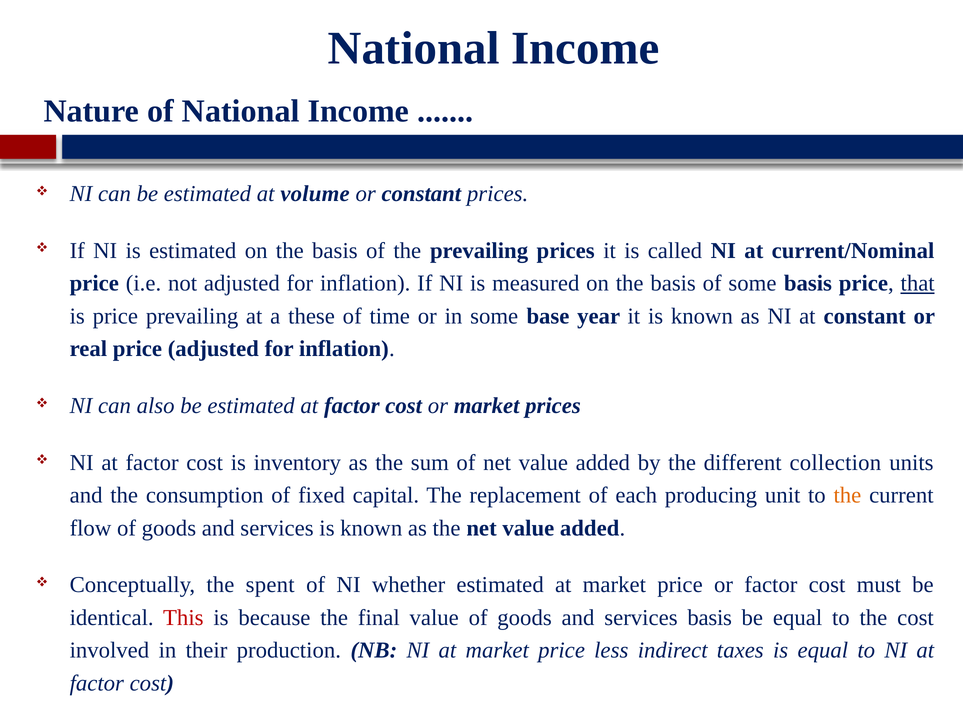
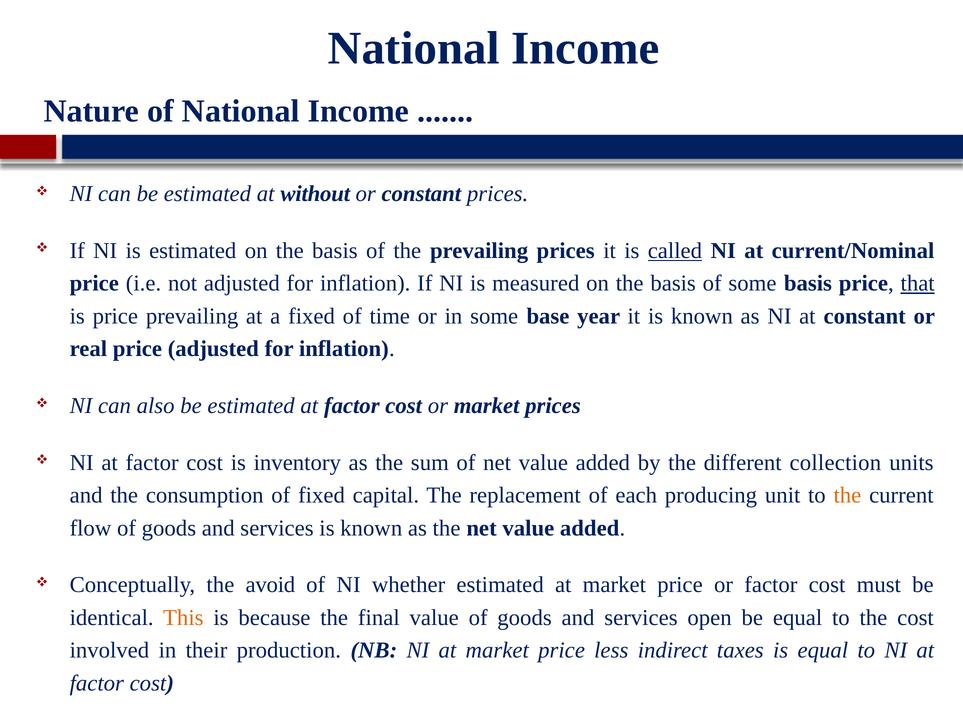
volume: volume -> without
called underline: none -> present
a these: these -> fixed
spent: spent -> avoid
This colour: red -> orange
services basis: basis -> open
